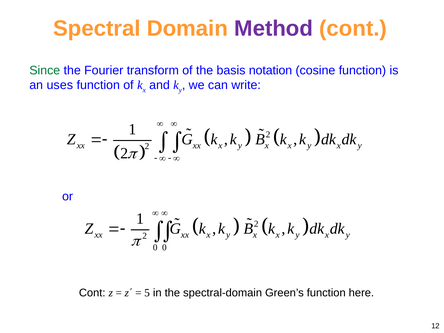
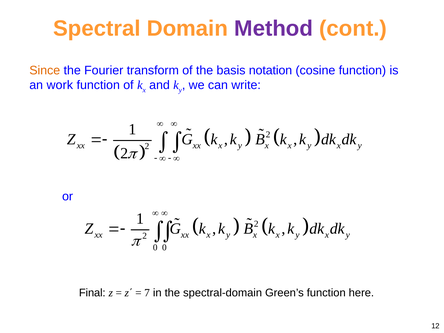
Since colour: green -> orange
uses: uses -> work
Cont at (92, 293): Cont -> Final
5: 5 -> 7
